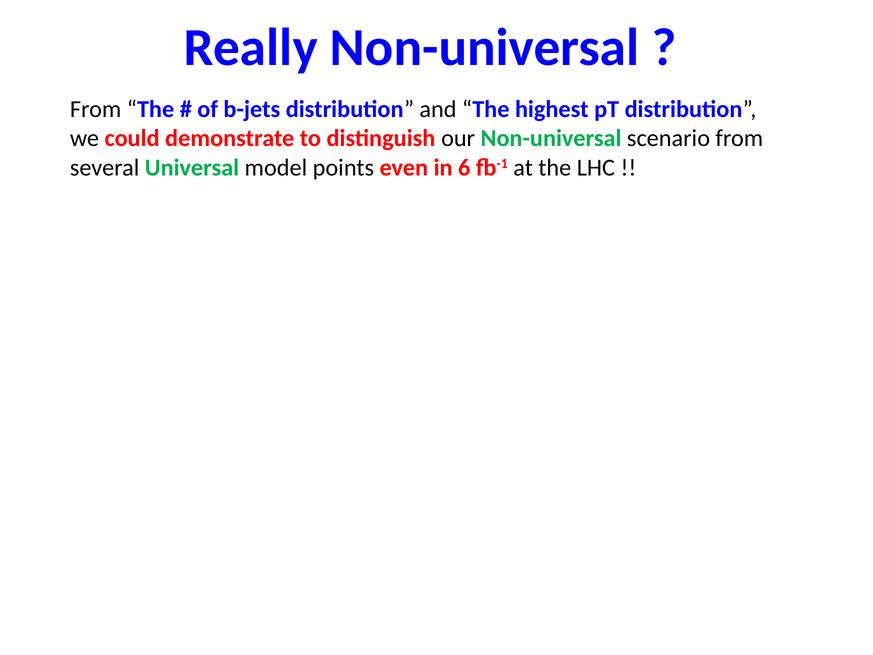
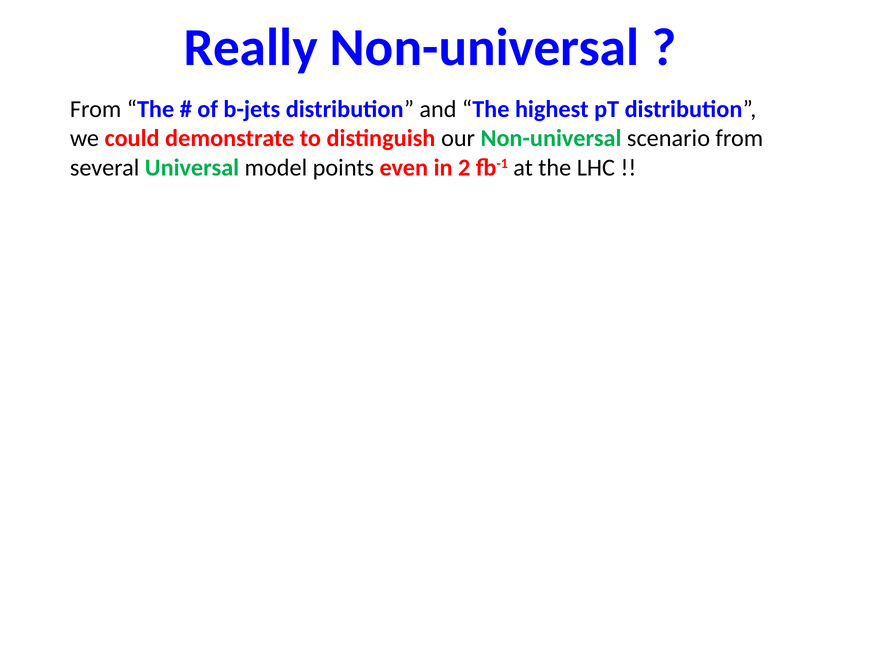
6: 6 -> 2
